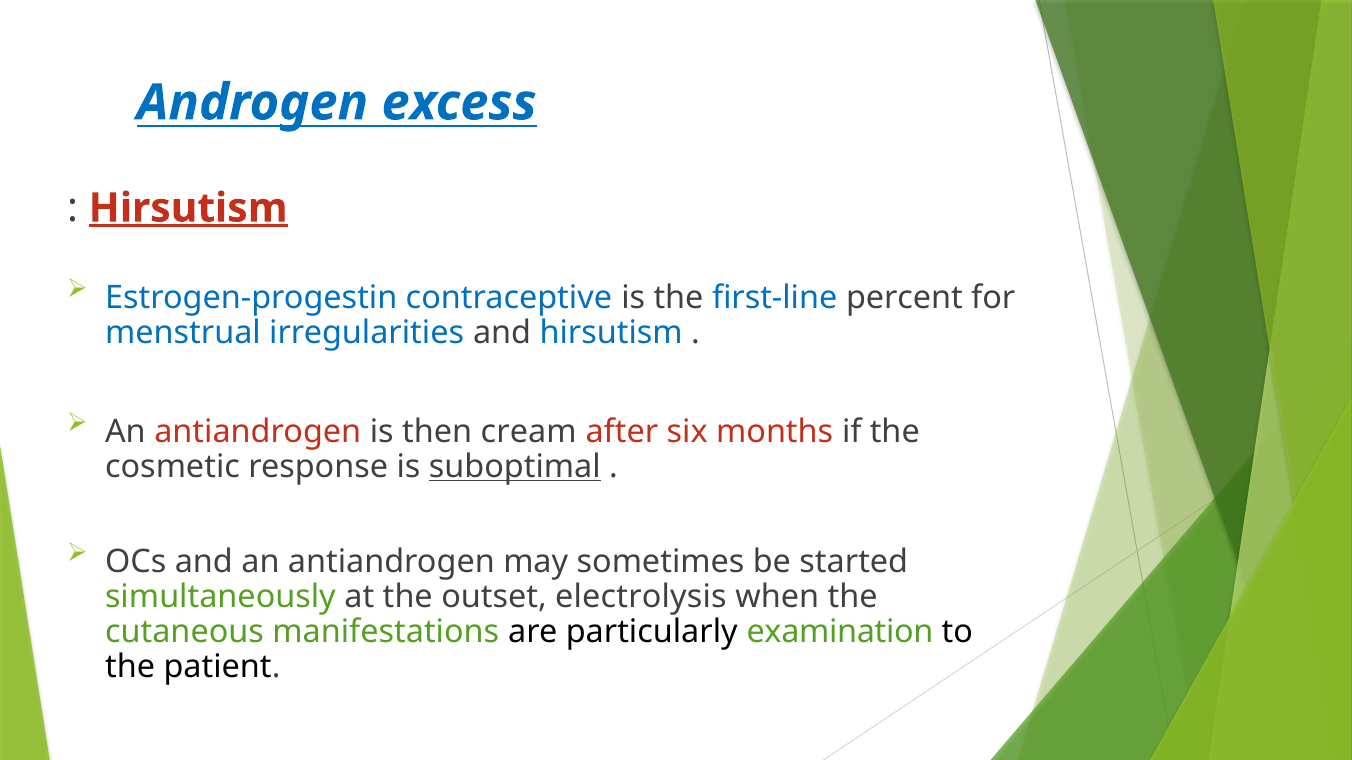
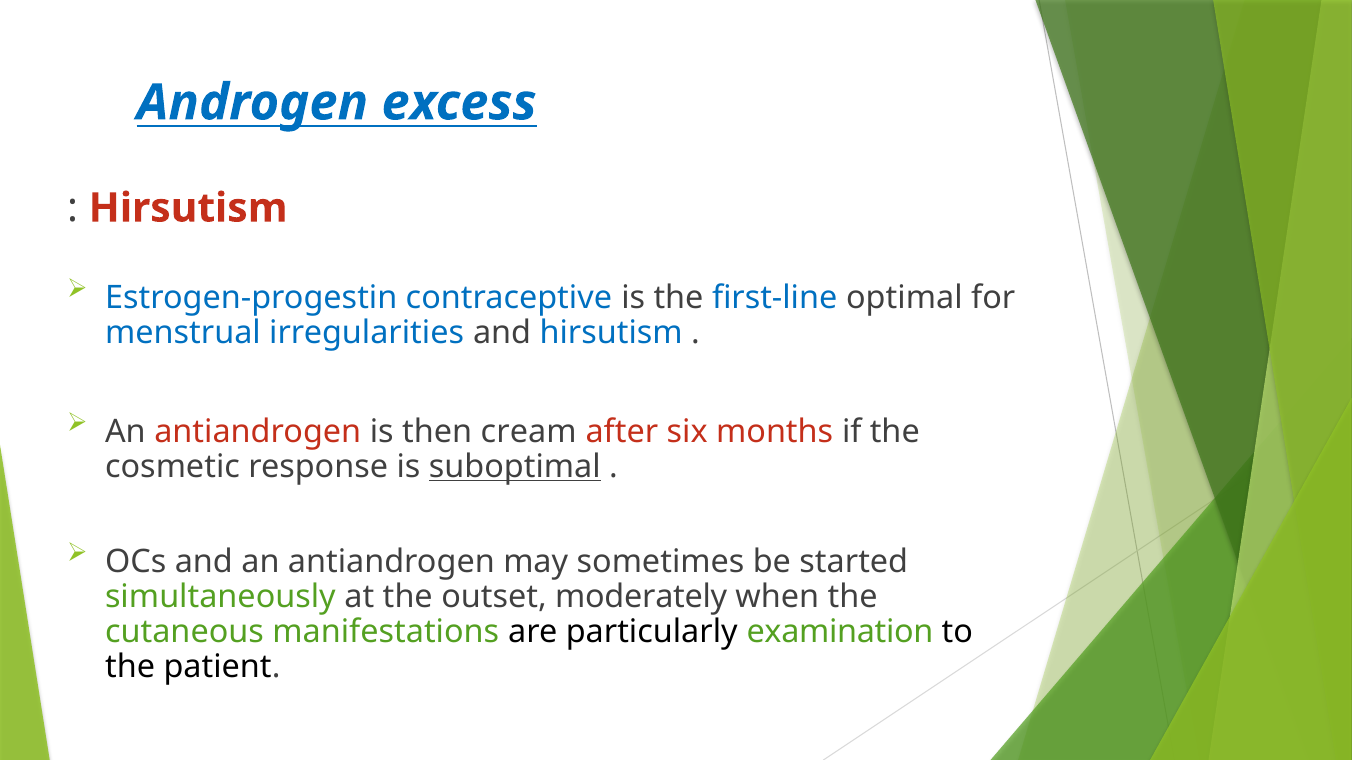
Hirsutism at (188, 208) underline: present -> none
percent: percent -> optimal
electrolysis: electrolysis -> moderately
